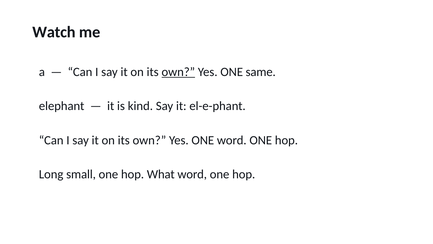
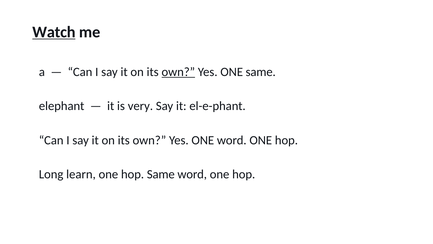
Watch underline: none -> present
kind: kind -> very
small: small -> learn
hop What: What -> Same
